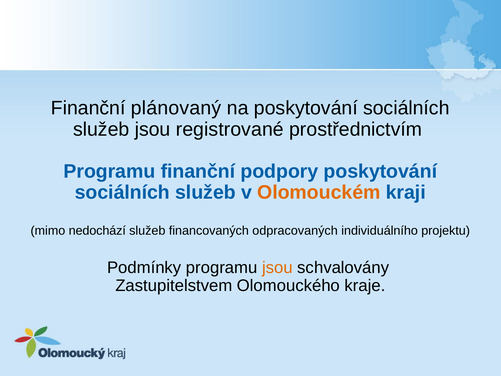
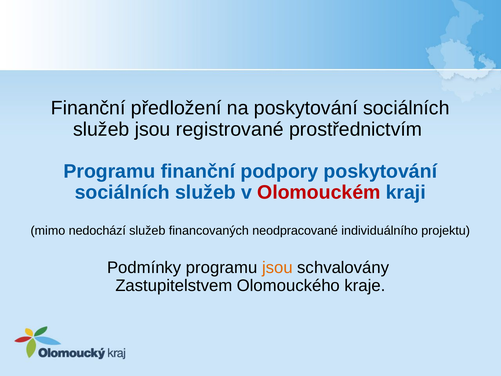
plánovaný: plánovaný -> předložení
Olomouckém colour: orange -> red
odpracovaných: odpracovaných -> neodpracované
